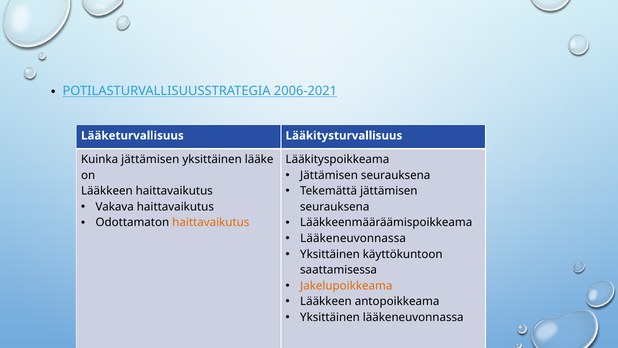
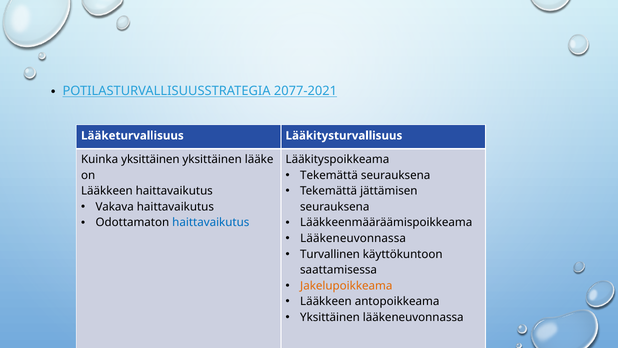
2006-2021: 2006-2021 -> 2077-2021
Kuinka jättämisen: jättämisen -> yksittäinen
Jättämisen at (329, 175): Jättämisen -> Tekemättä
haittavaikutus at (211, 222) colour: orange -> blue
Yksittäinen at (330, 254): Yksittäinen -> Turvallinen
